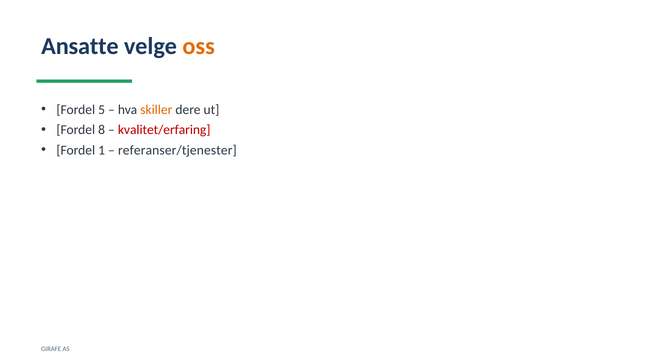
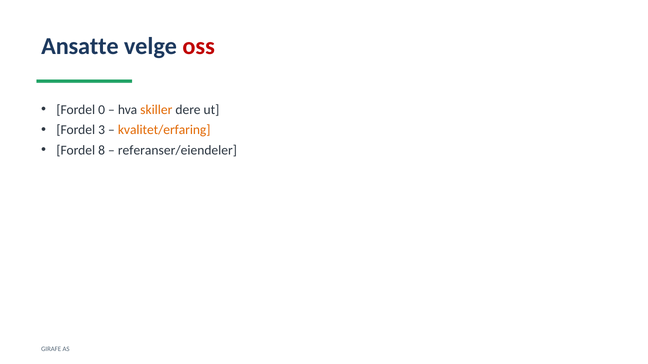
oss colour: orange -> red
5: 5 -> 0
8: 8 -> 3
kvalitet/erfaring colour: red -> orange
1: 1 -> 8
referanser/tjenester: referanser/tjenester -> referanser/eiendeler
